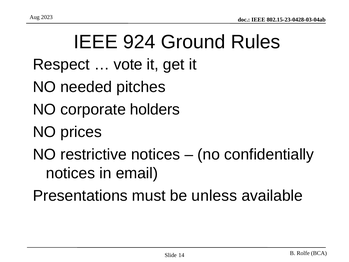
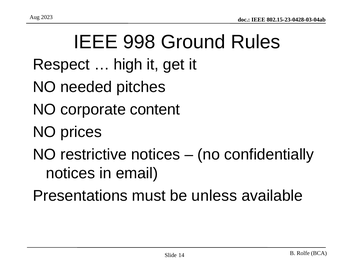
924: 924 -> 998
vote: vote -> high
holders: holders -> content
